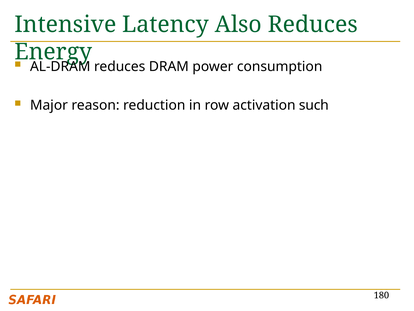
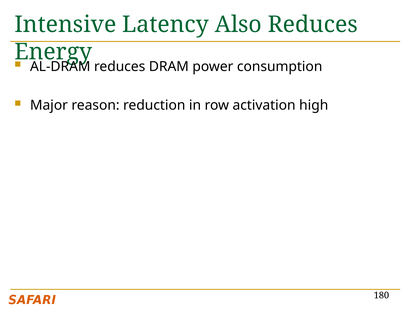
such: such -> high
